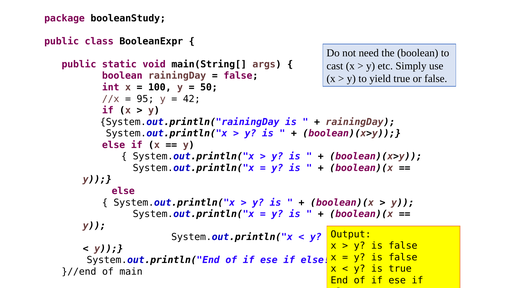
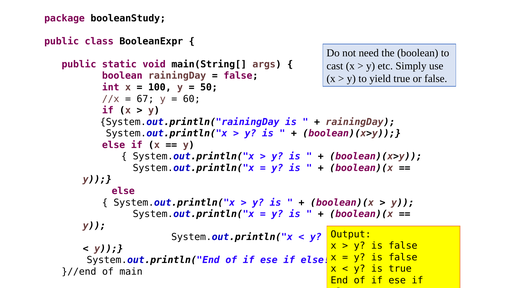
95: 95 -> 67
42: 42 -> 60
